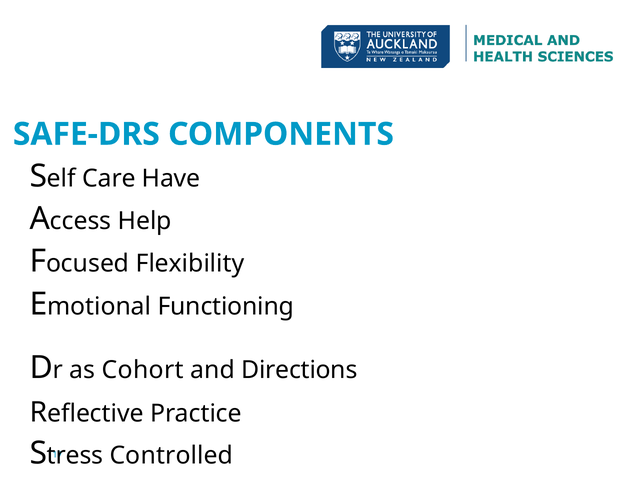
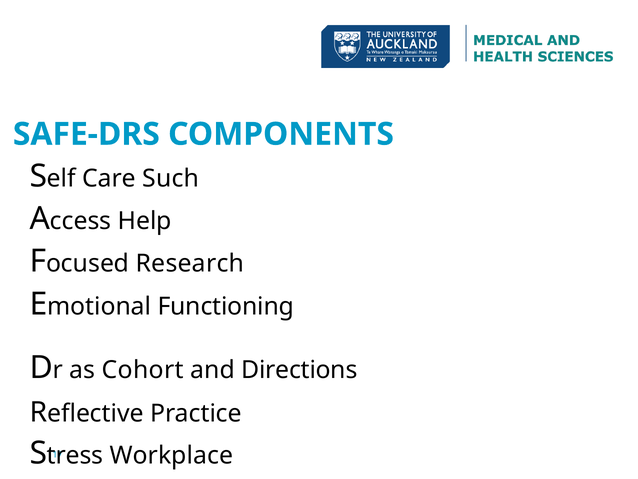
Have: Have -> Such
Flexibility: Flexibility -> Research
Controlled: Controlled -> Workplace
